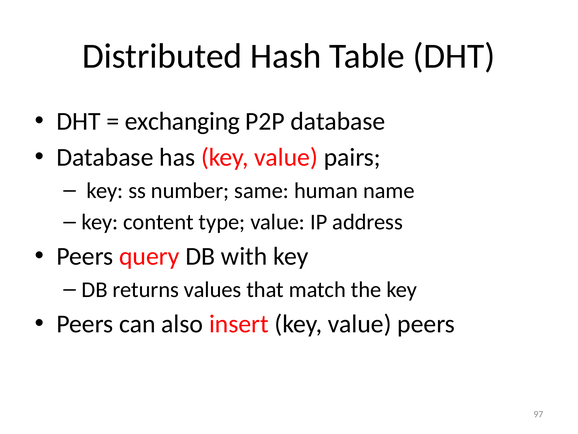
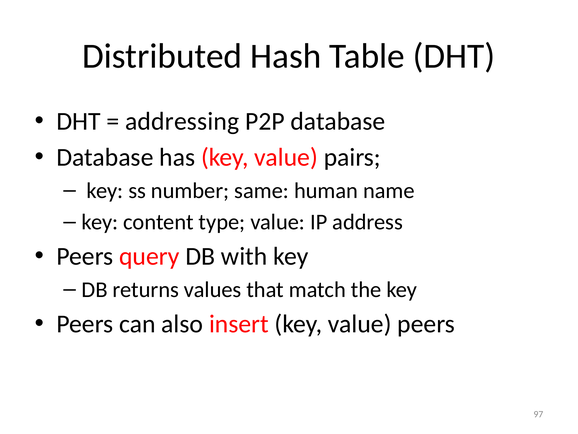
exchanging: exchanging -> addressing
